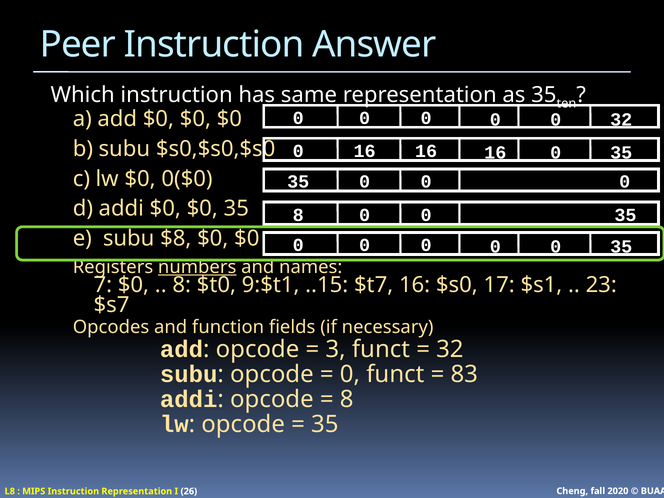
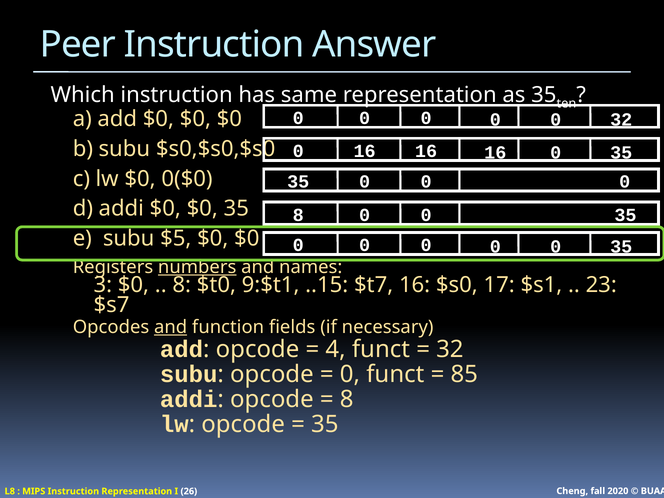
$8: $8 -> $5
7: 7 -> 3
and at (171, 327) underline: none -> present
3: 3 -> 4
83: 83 -> 85
